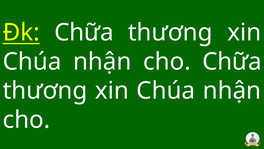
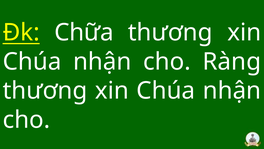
cho Chữa: Chữa -> Ràng
